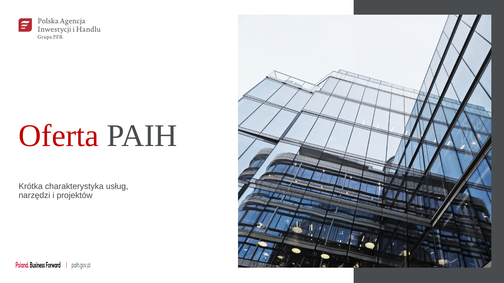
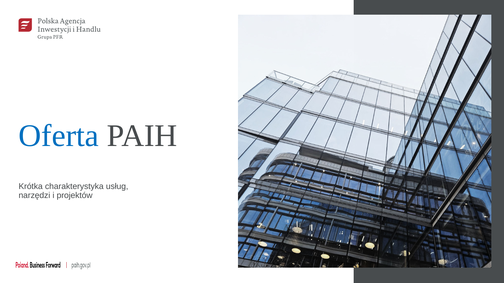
Oferta colour: red -> blue
